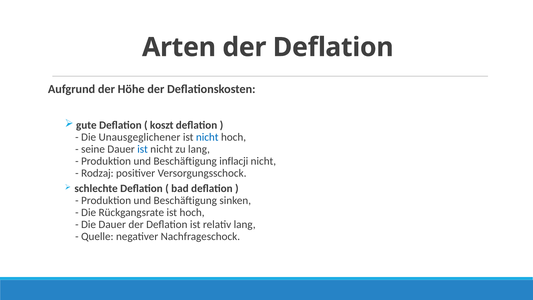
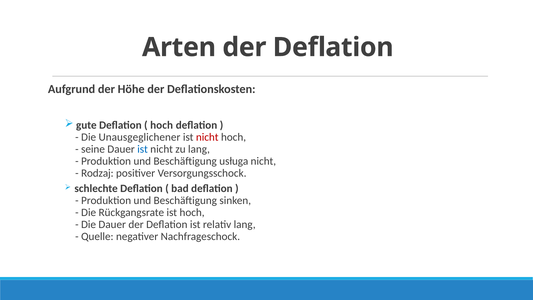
koszt at (162, 125): koszt -> hoch
nicht at (207, 137) colour: blue -> red
inflacji: inflacji -> usługa
